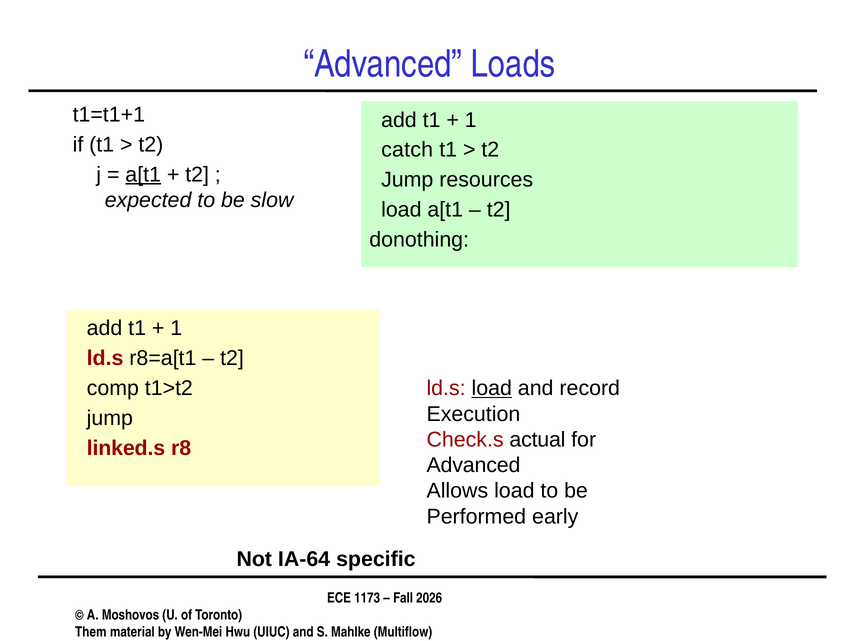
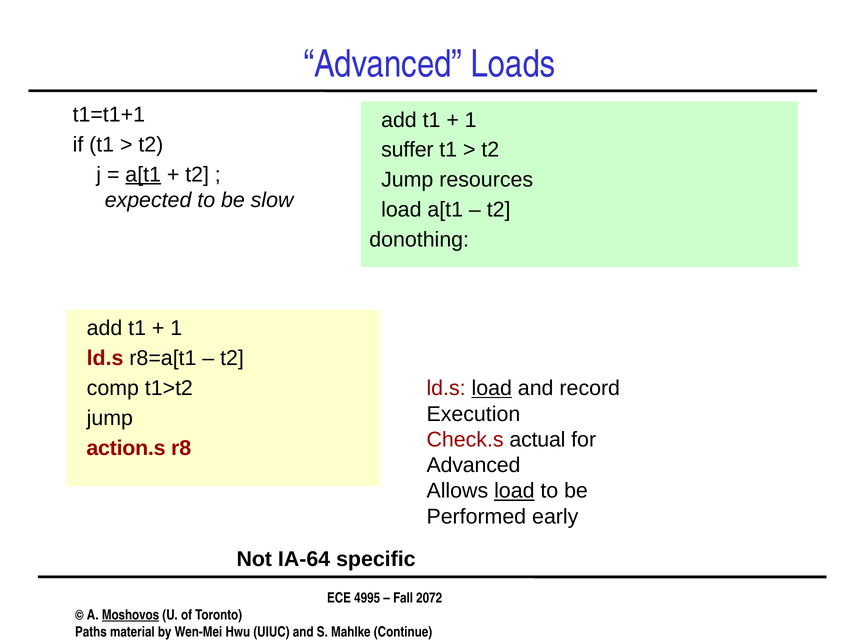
catch: catch -> suffer
linked.s: linked.s -> action.s
load at (514, 491) underline: none -> present
1173: 1173 -> 4995
2026: 2026 -> 2072
Moshovos underline: none -> present
Them: Them -> Paths
Multiflow: Multiflow -> Continue
